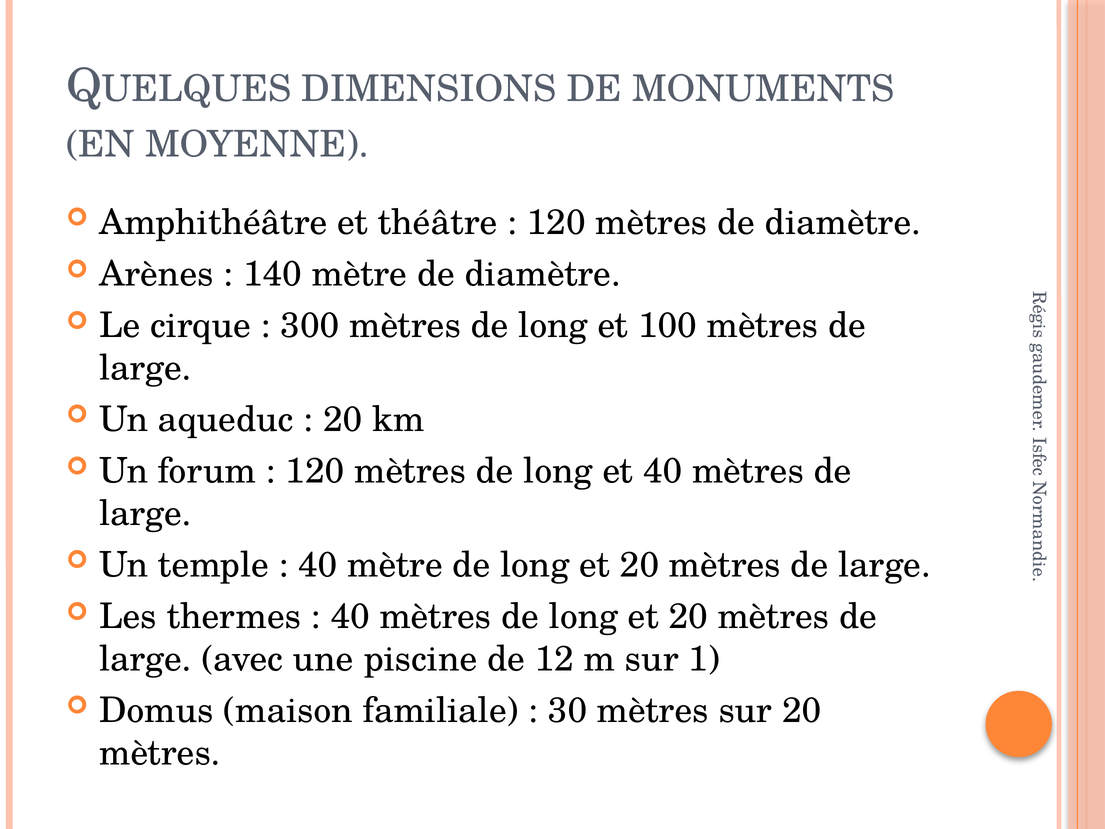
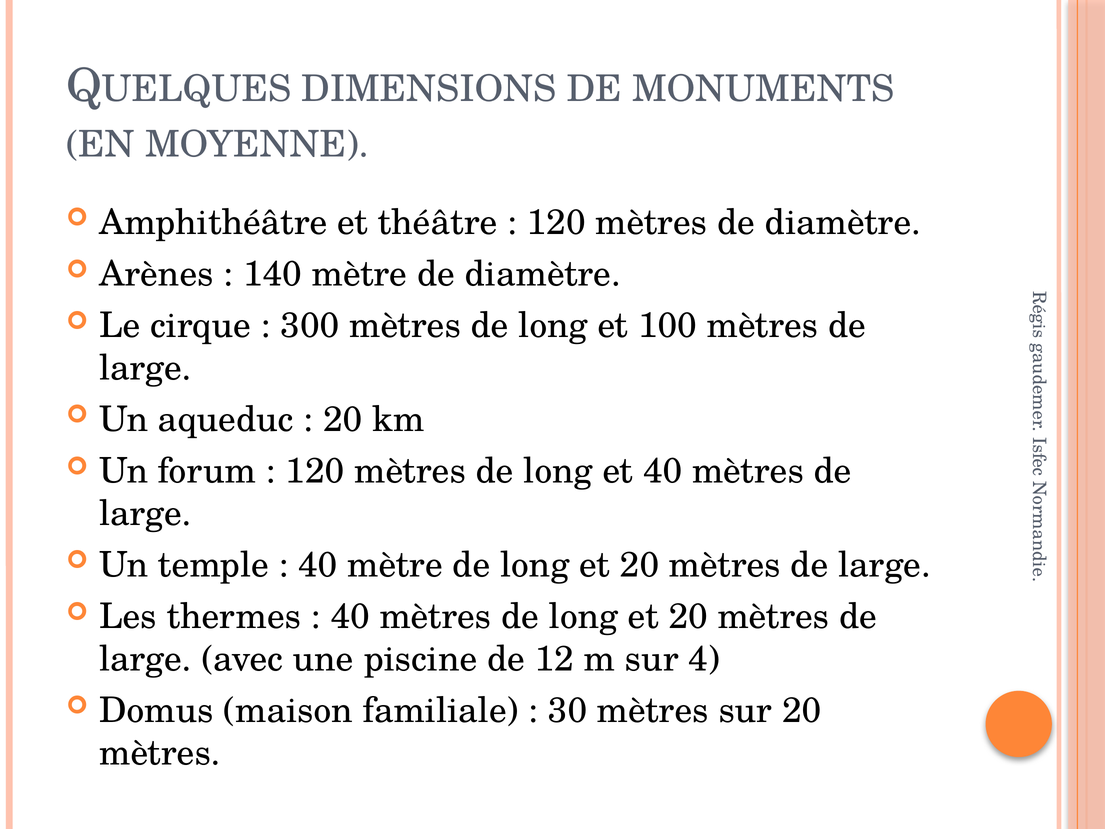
1: 1 -> 4
